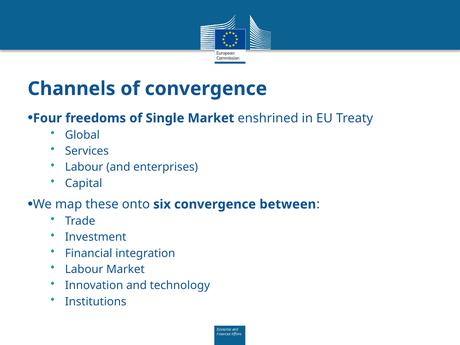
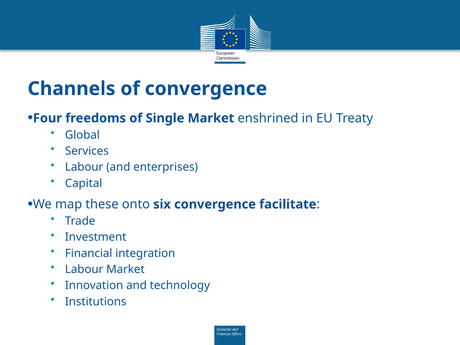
between: between -> facilitate
